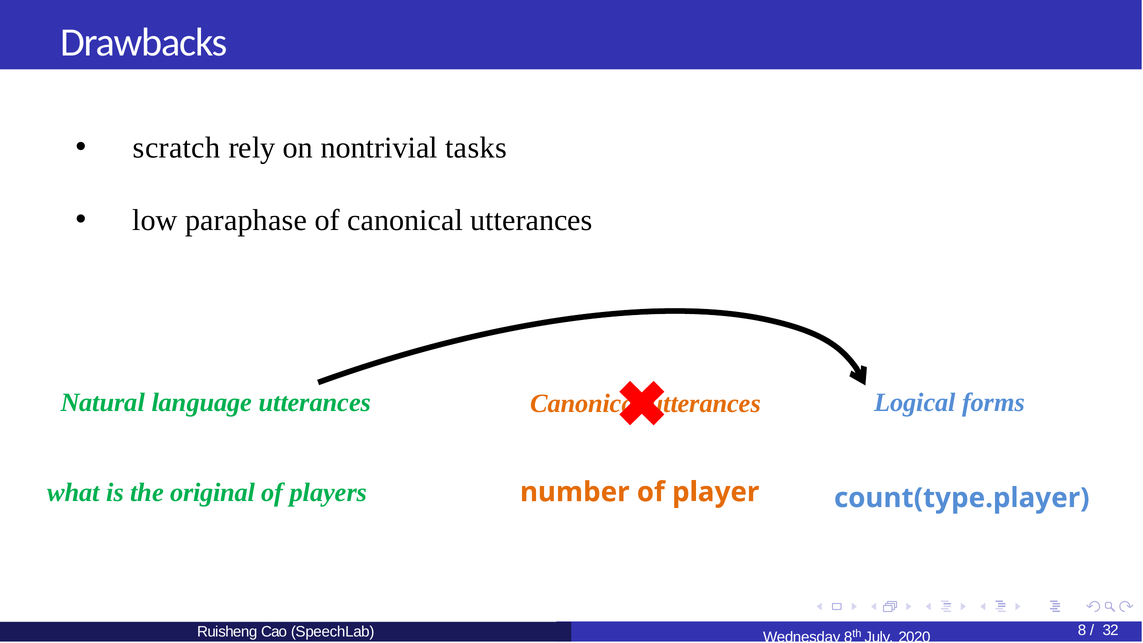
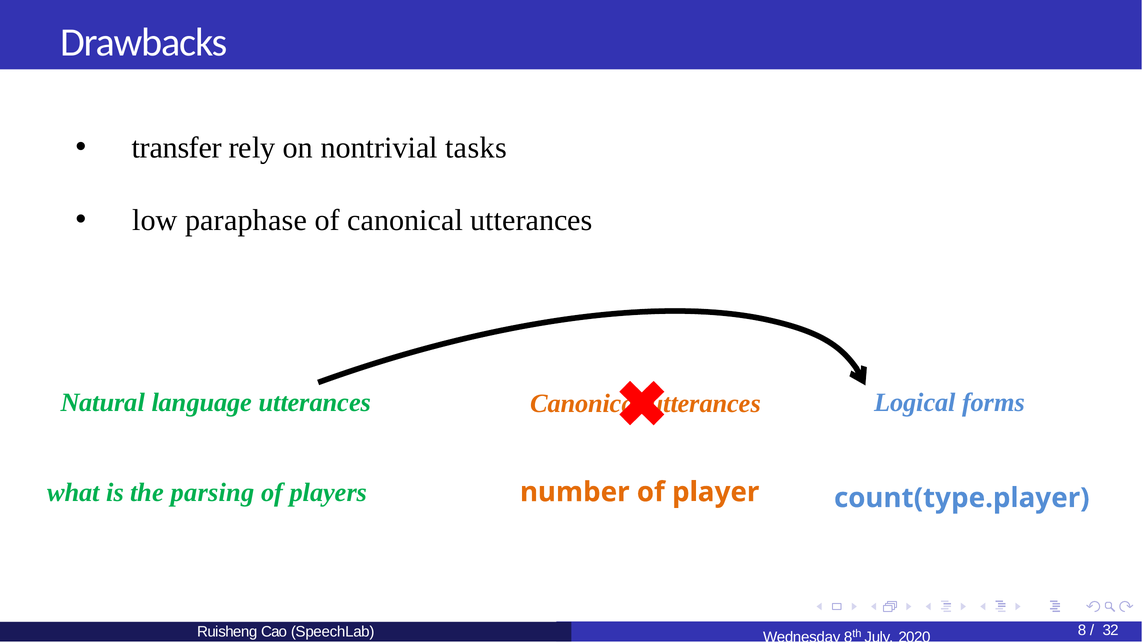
scratch: scratch -> transfer
original: original -> parsing
